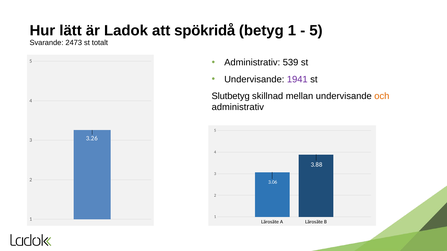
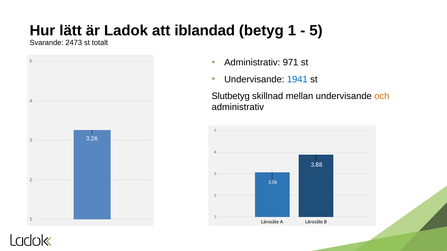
spökridå: spökridå -> iblandad
539: 539 -> 971
1941 colour: purple -> blue
